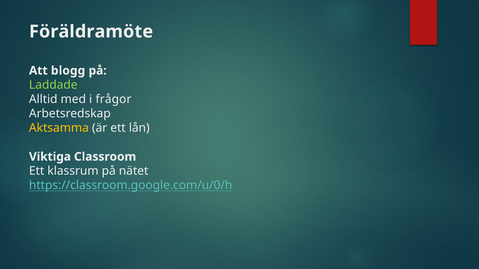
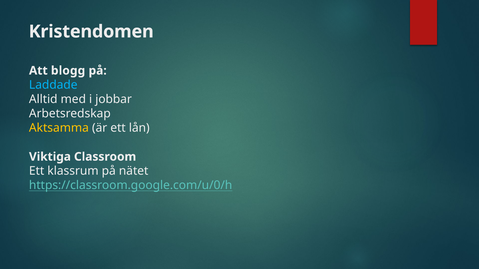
Föräldramöte: Föräldramöte -> Kristendomen
Laddade colour: light green -> light blue
frågor: frågor -> jobbar
